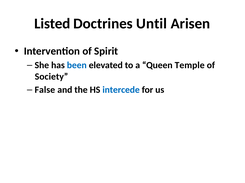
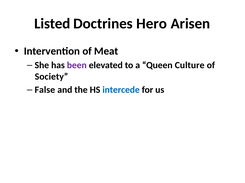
Until: Until -> Hero
Spirit: Spirit -> Meat
been colour: blue -> purple
Temple: Temple -> Culture
